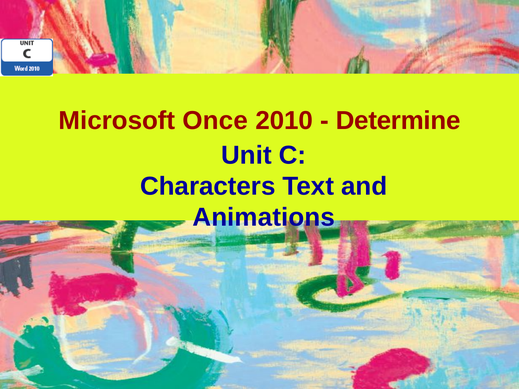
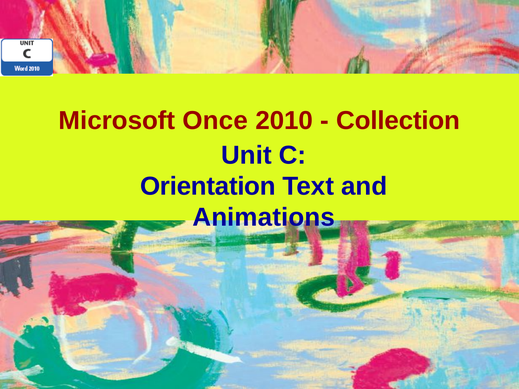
Determine: Determine -> Collection
Characters: Characters -> Orientation
